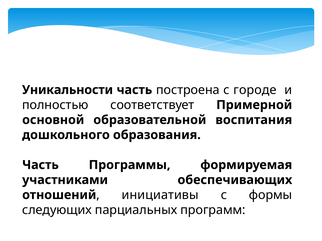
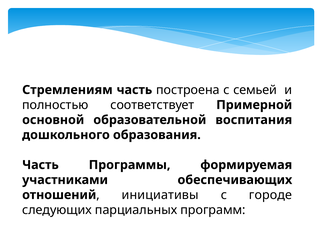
Уникальности: Уникальности -> Стремлениям
городе: городе -> семьей
формы: формы -> городе
